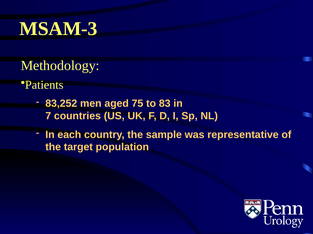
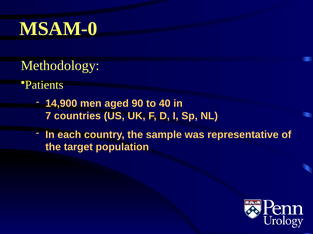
MSAM-3: MSAM-3 -> MSAM-0
83,252: 83,252 -> 14,900
75: 75 -> 90
83: 83 -> 40
